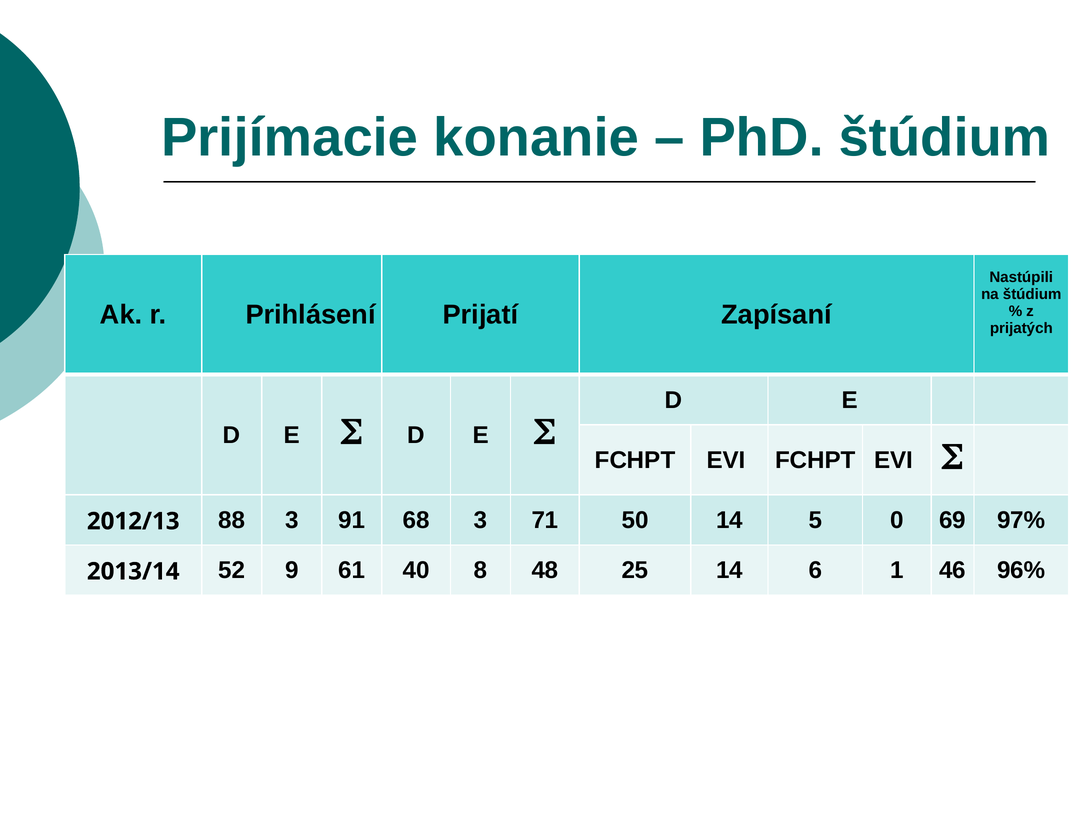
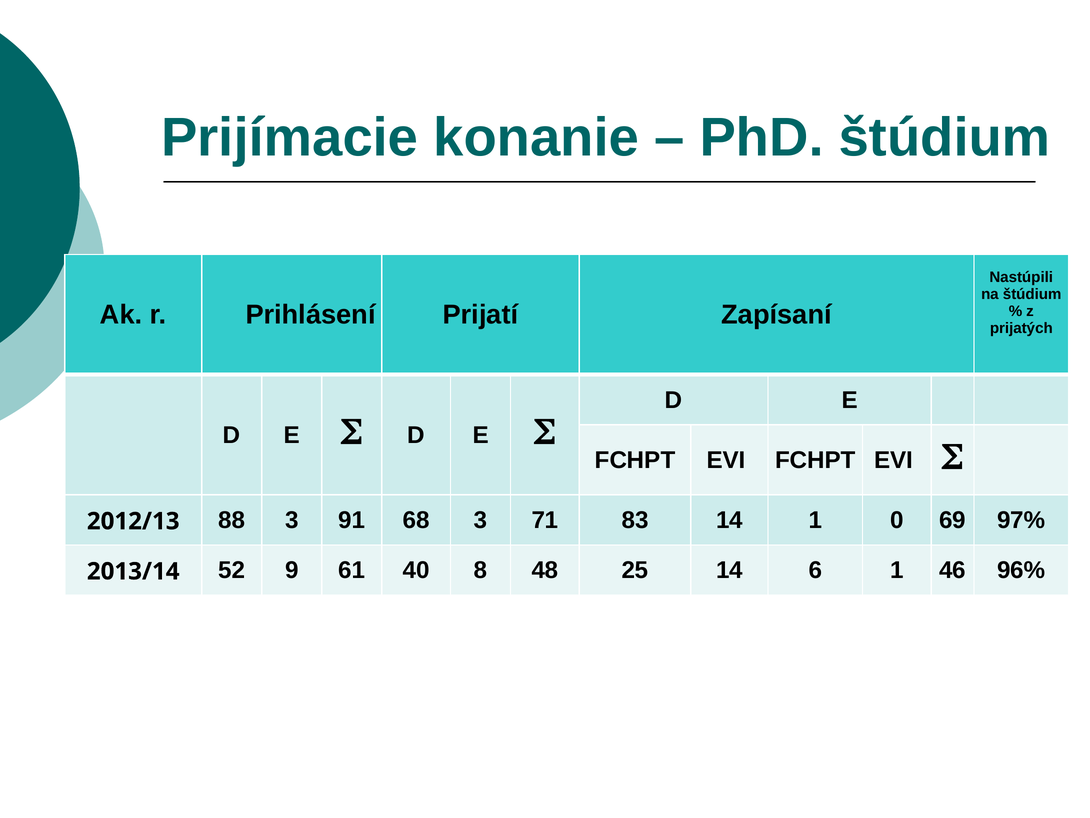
50: 50 -> 83
14 5: 5 -> 1
